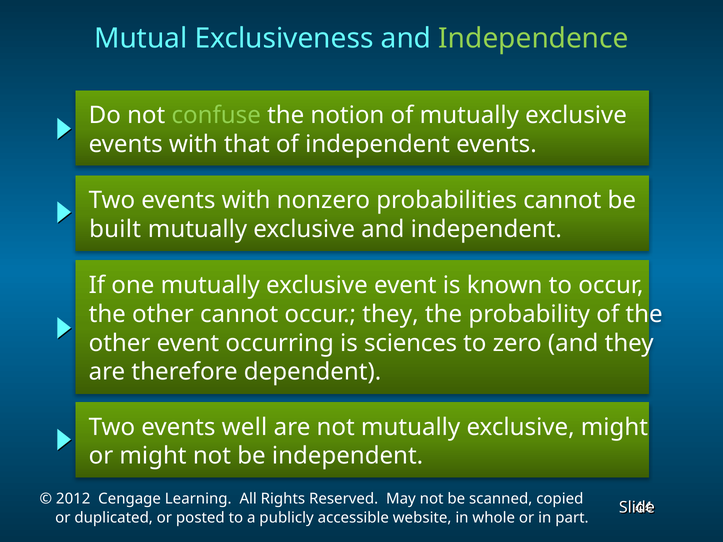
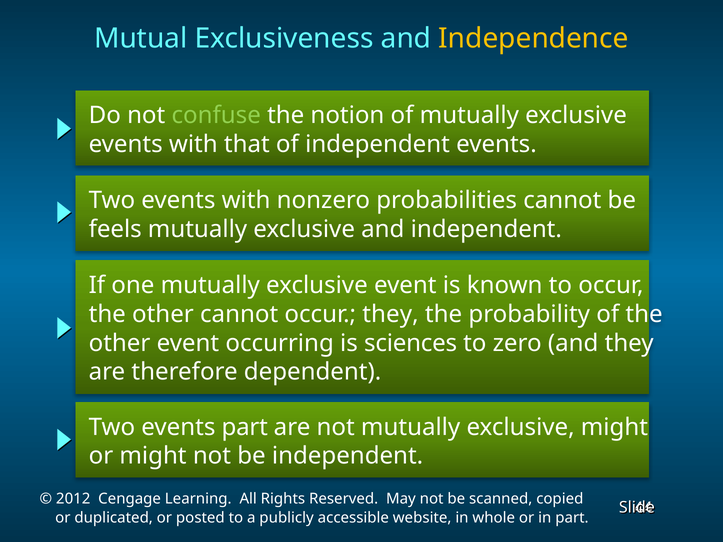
Independence colour: light green -> yellow
built: built -> feels
events well: well -> part
